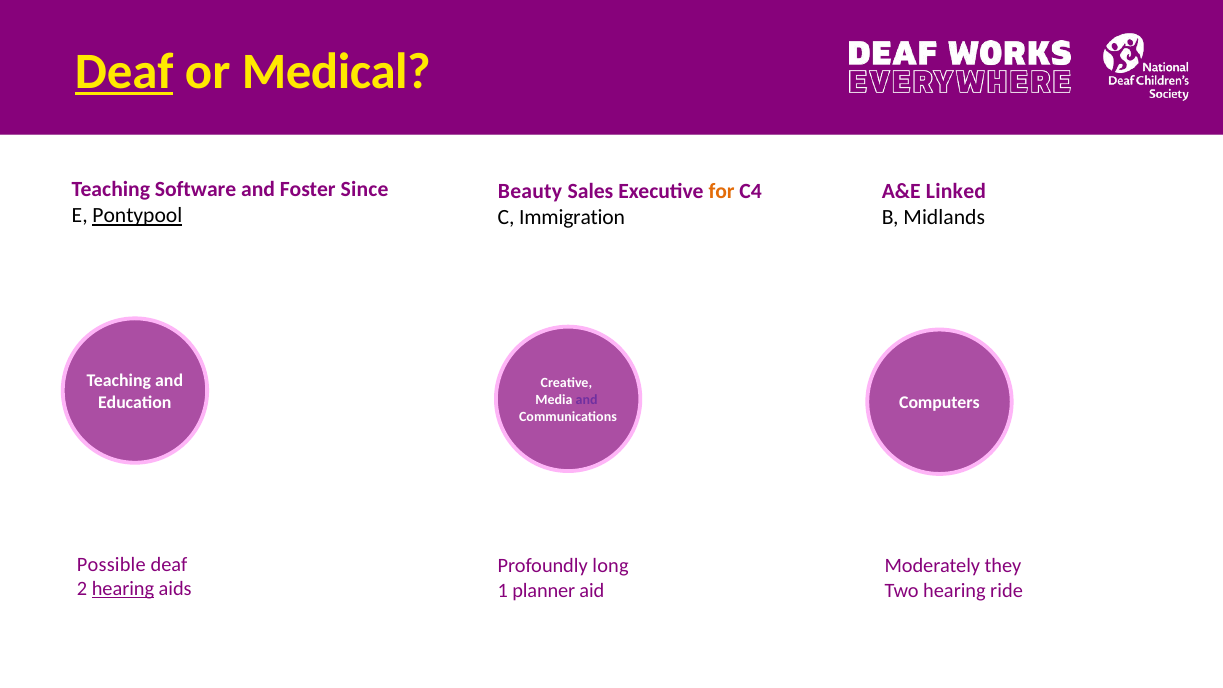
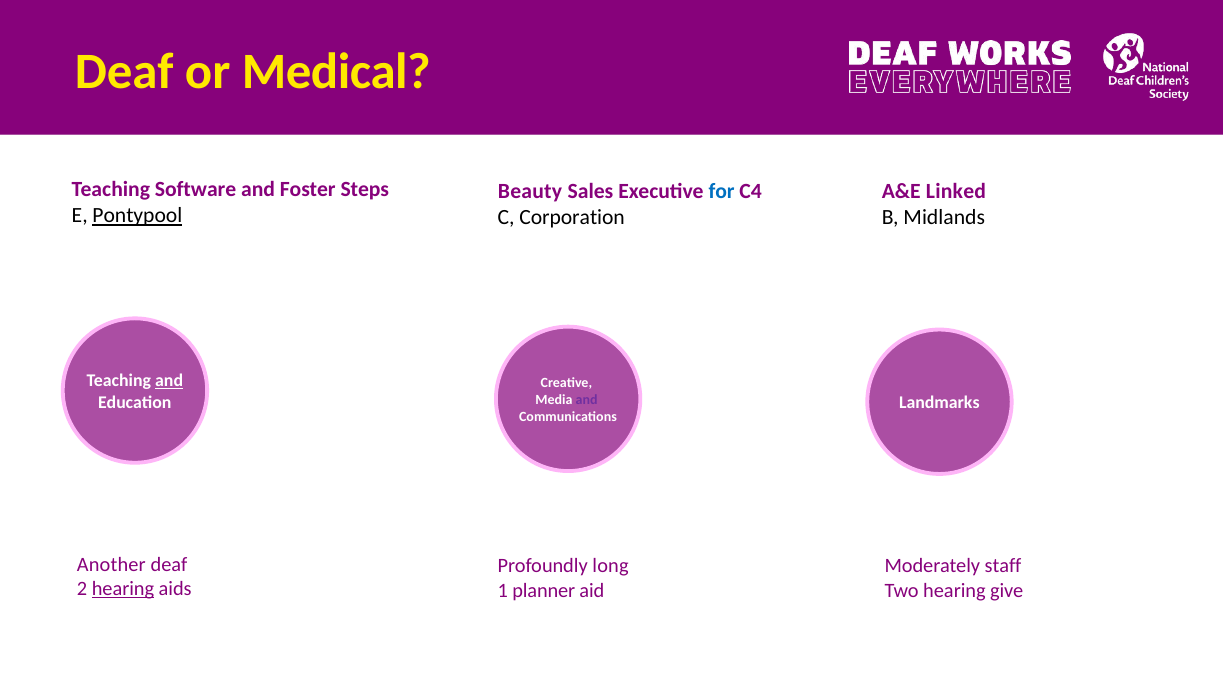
Deaf at (124, 72) underline: present -> none
Since: Since -> Steps
for colour: orange -> blue
Immigration: Immigration -> Corporation
and at (169, 381) underline: none -> present
Computers: Computers -> Landmarks
Possible: Possible -> Another
they: they -> staff
ride: ride -> give
